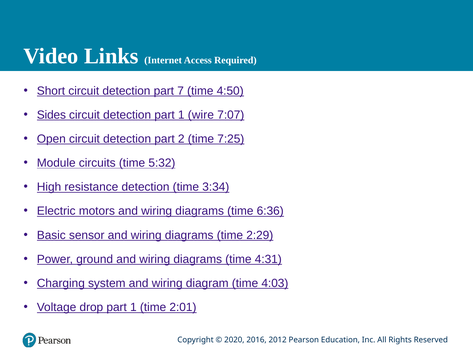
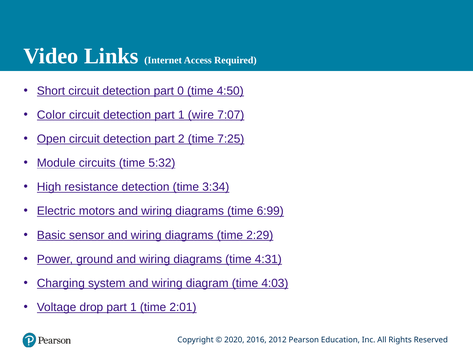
7: 7 -> 0
Sides: Sides -> Color
6:36: 6:36 -> 6:99
